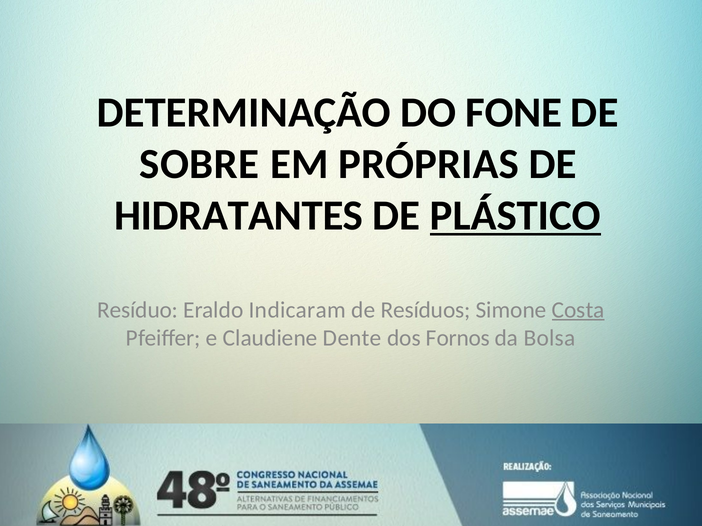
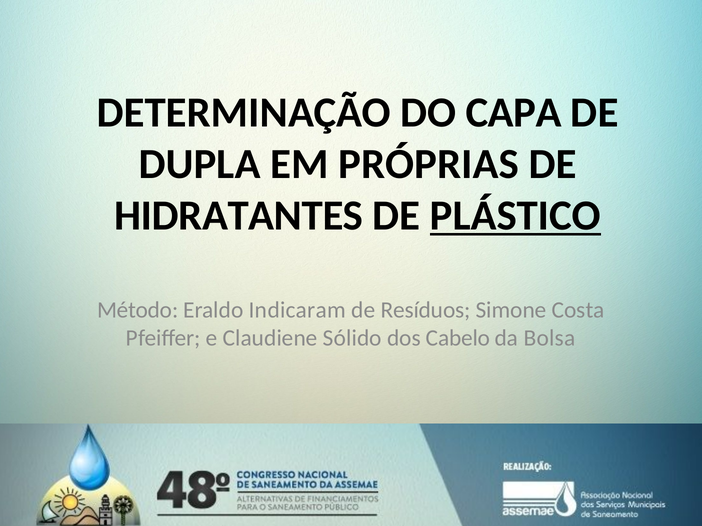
FONE: FONE -> CAPA
SOBRE: SOBRE -> DUPLA
Resíduo: Resíduo -> Método
Costa underline: present -> none
Dente: Dente -> Sólido
Fornos: Fornos -> Cabelo
